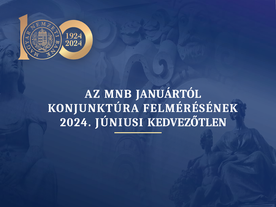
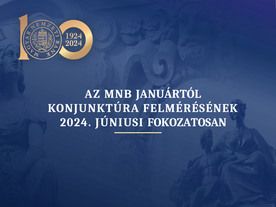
KEDVEZŐTLEN: KEDVEZŐTLEN -> FOKOZATOSAN
